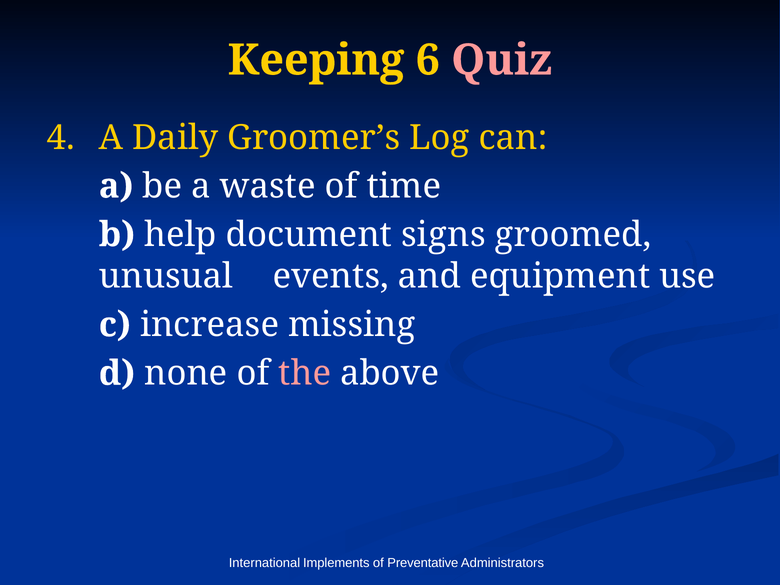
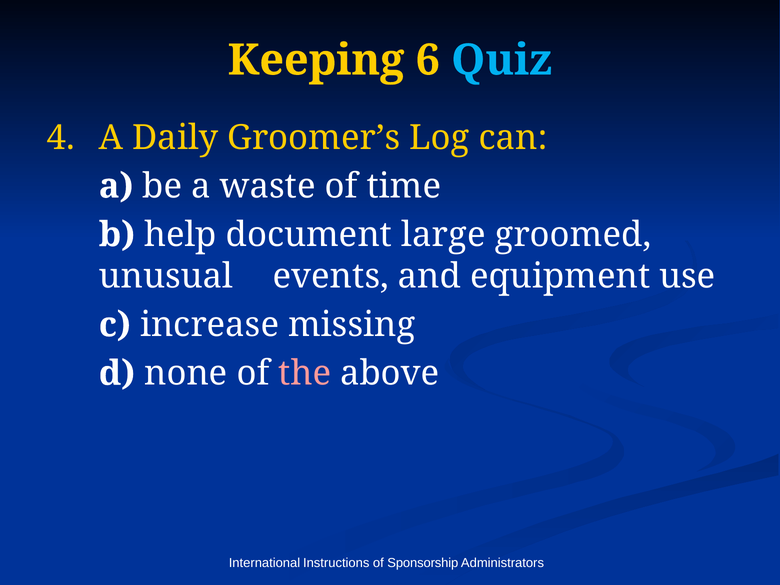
Quiz colour: pink -> light blue
signs: signs -> large
Implements: Implements -> Instructions
Preventative: Preventative -> Sponsorship
